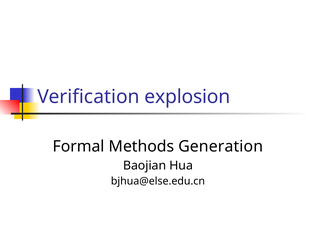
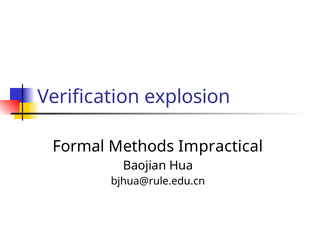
Generation: Generation -> Impractical
bjhua@else.edu.cn: bjhua@else.edu.cn -> bjhua@rule.edu.cn
